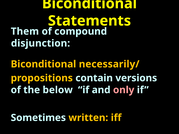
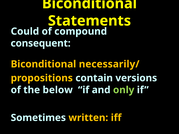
Them: Them -> Could
disjunction: disjunction -> consequent
only colour: pink -> light green
